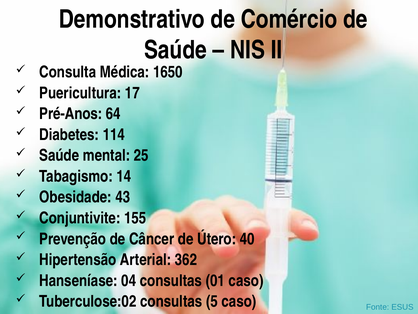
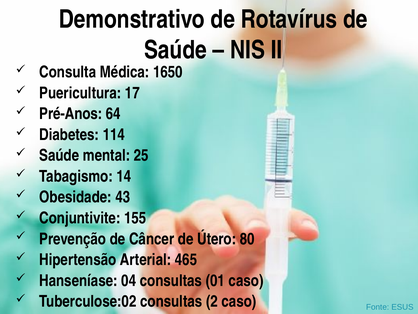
Comércio: Comércio -> Rotavírus
40: 40 -> 80
362: 362 -> 465
5: 5 -> 2
